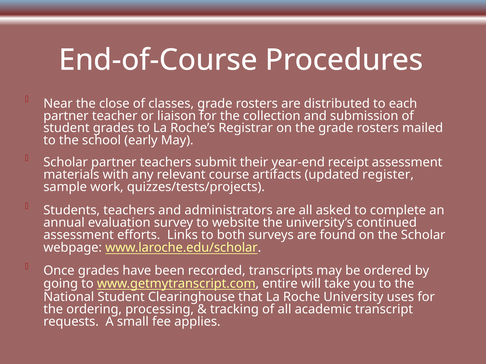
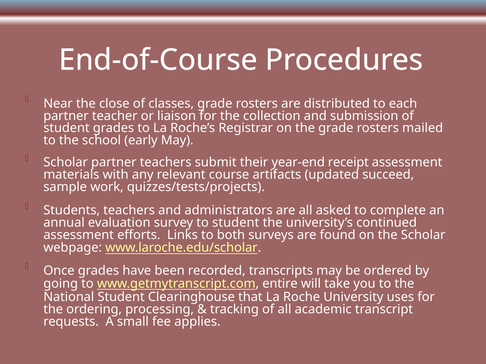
register: register -> succeed
to website: website -> student
